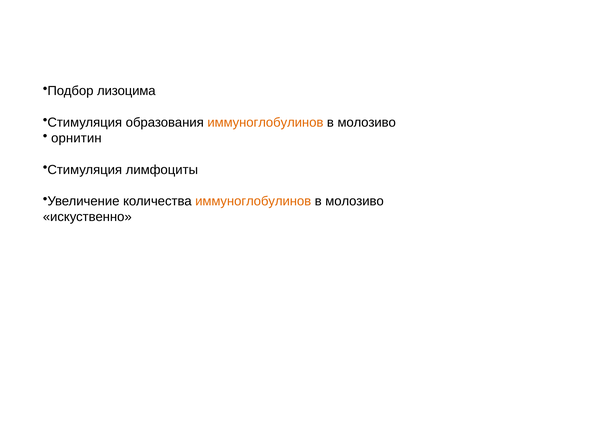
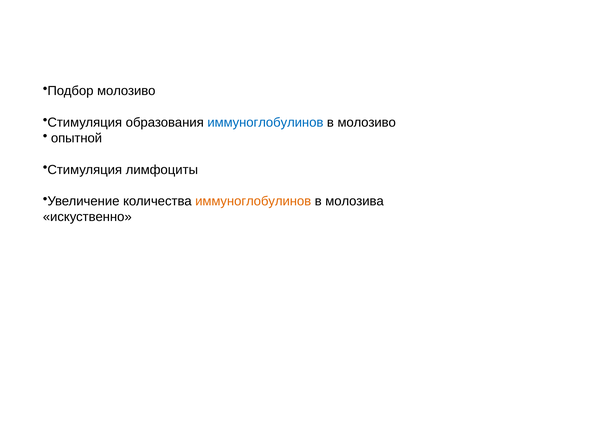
Подбор лизоцима: лизоцима -> молозиво
иммуноглобулинов at (265, 123) colour: orange -> blue
орнитин: орнитин -> опытной
молозиво at (355, 201): молозиво -> молозива
